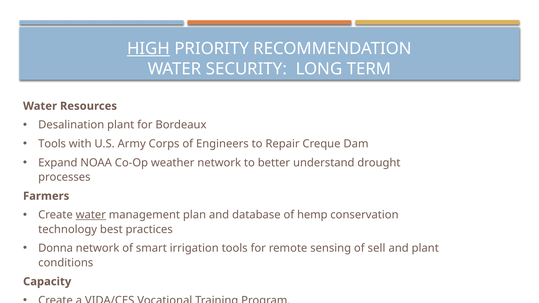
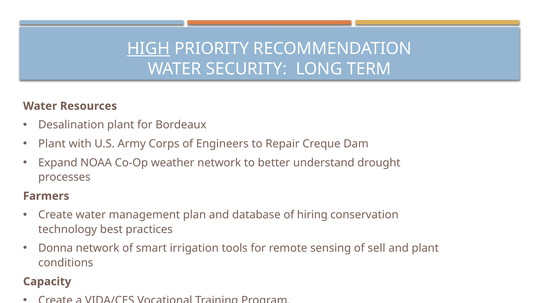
Tools at (52, 144): Tools -> Plant
water at (91, 215) underline: present -> none
hemp: hemp -> hiring
